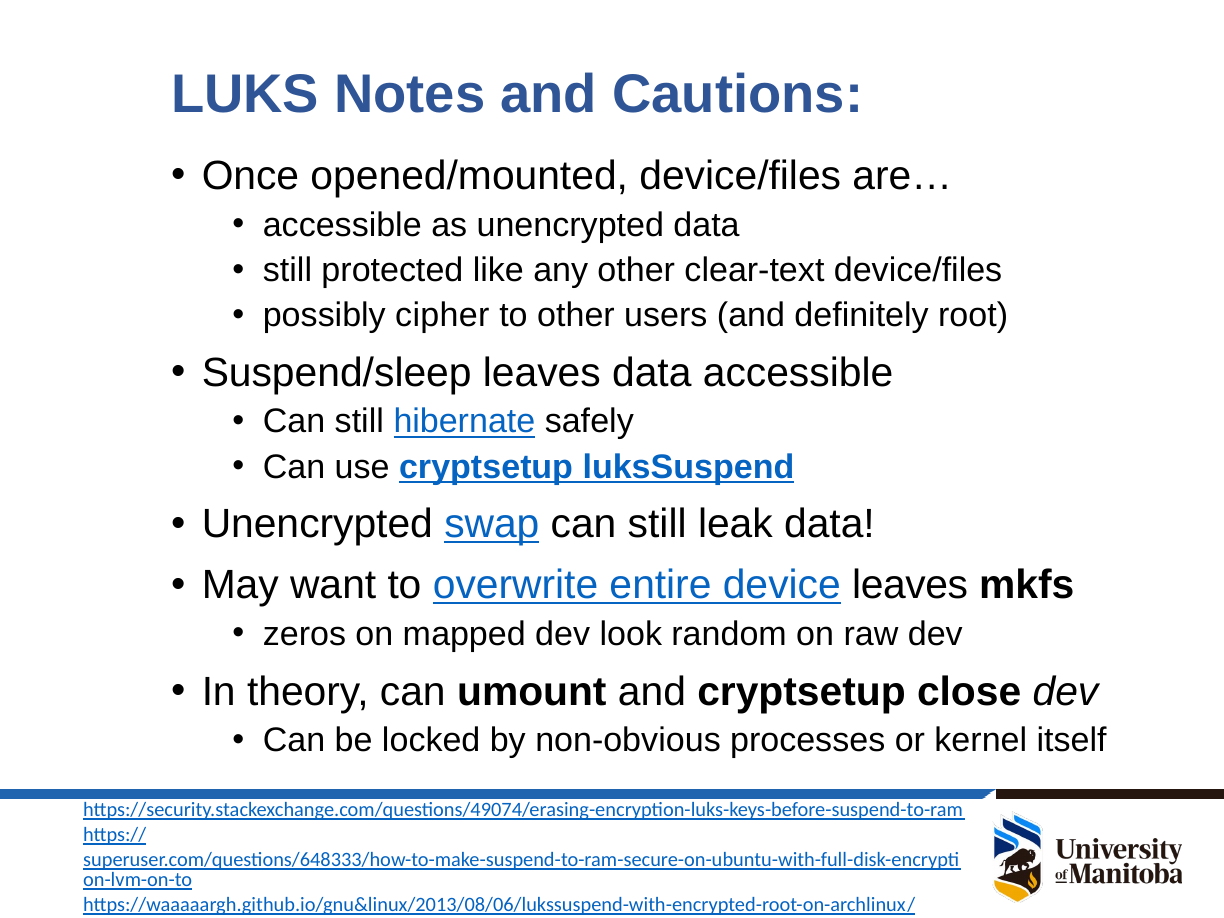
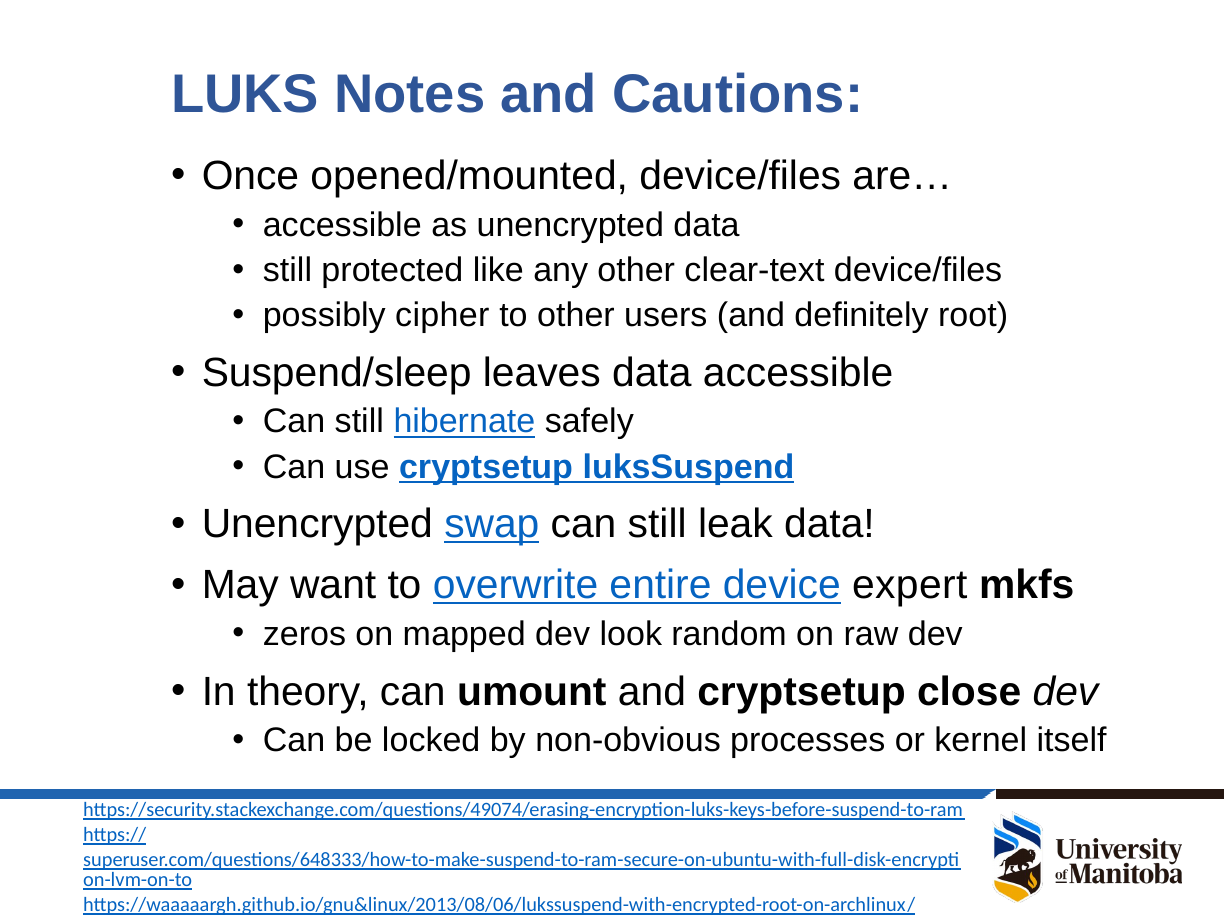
device leaves: leaves -> expert
